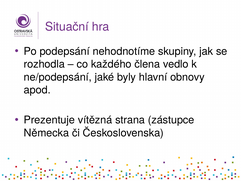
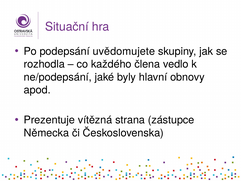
nehodnotíme: nehodnotíme -> uvědomujete
